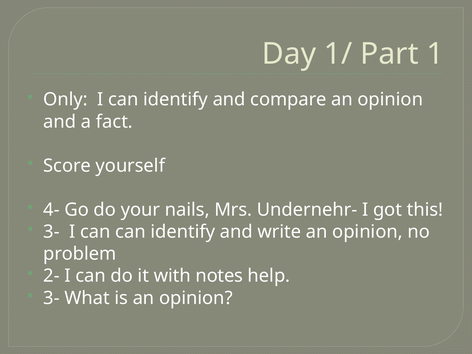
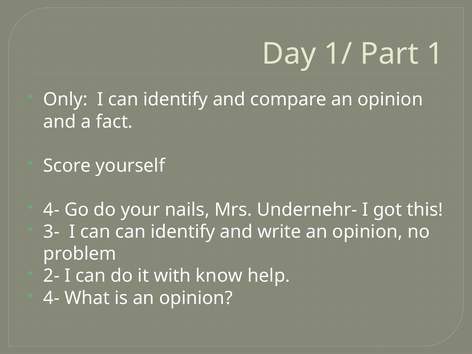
notes: notes -> know
3- at (52, 298): 3- -> 4-
